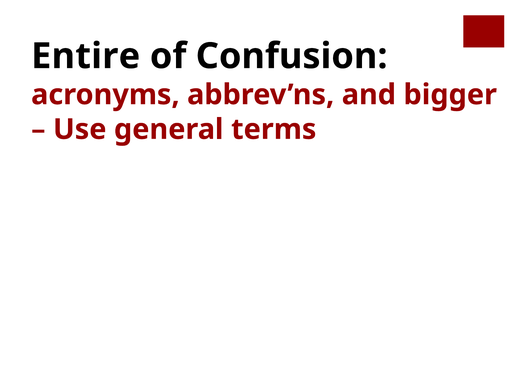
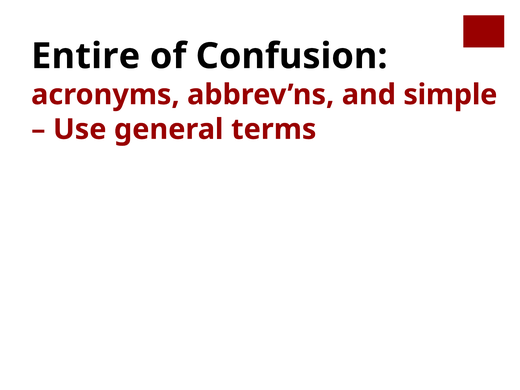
bigger: bigger -> simple
